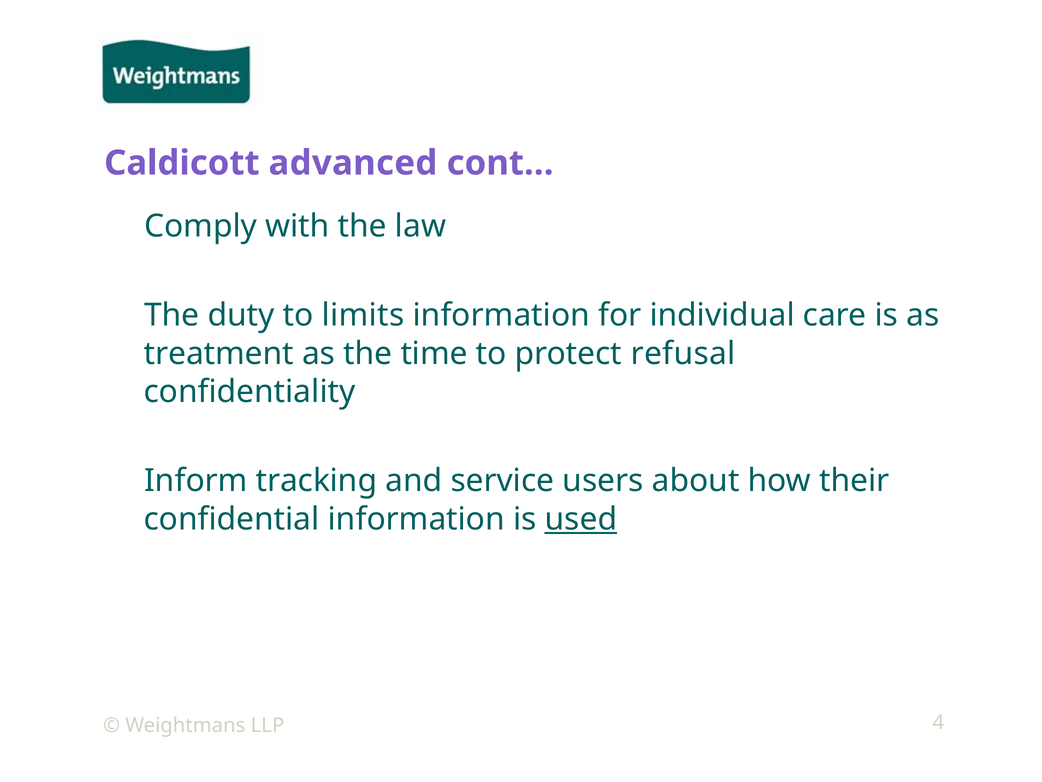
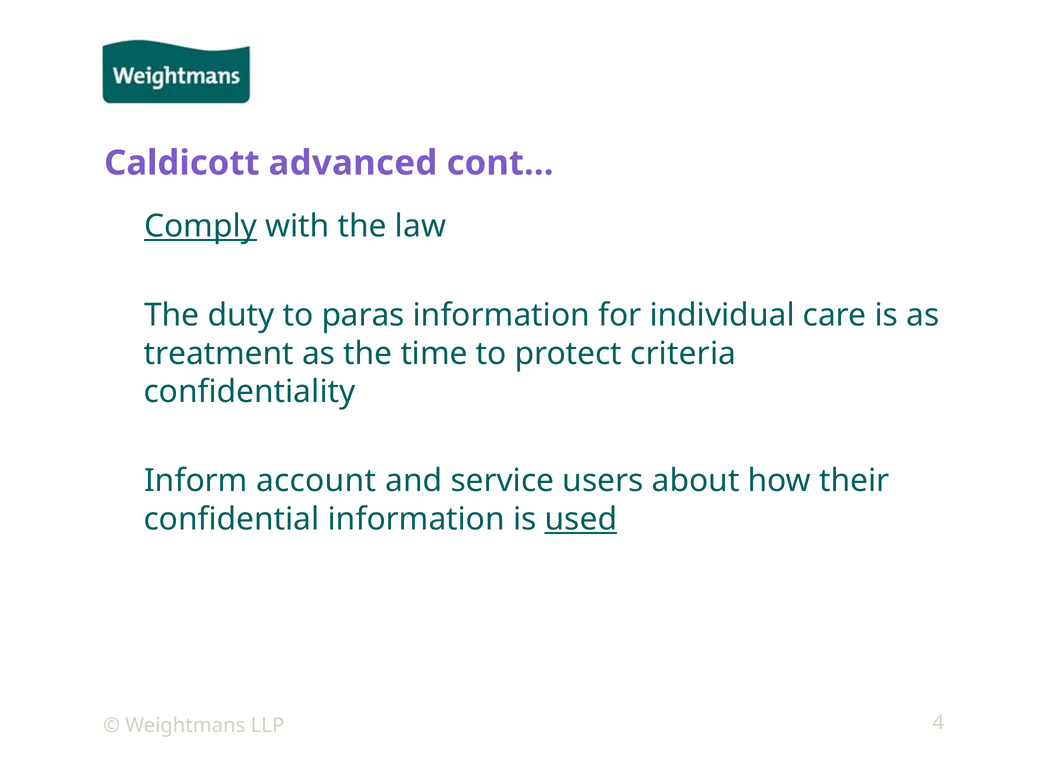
Comply underline: none -> present
limits: limits -> paras
refusal: refusal -> criteria
tracking: tracking -> account
